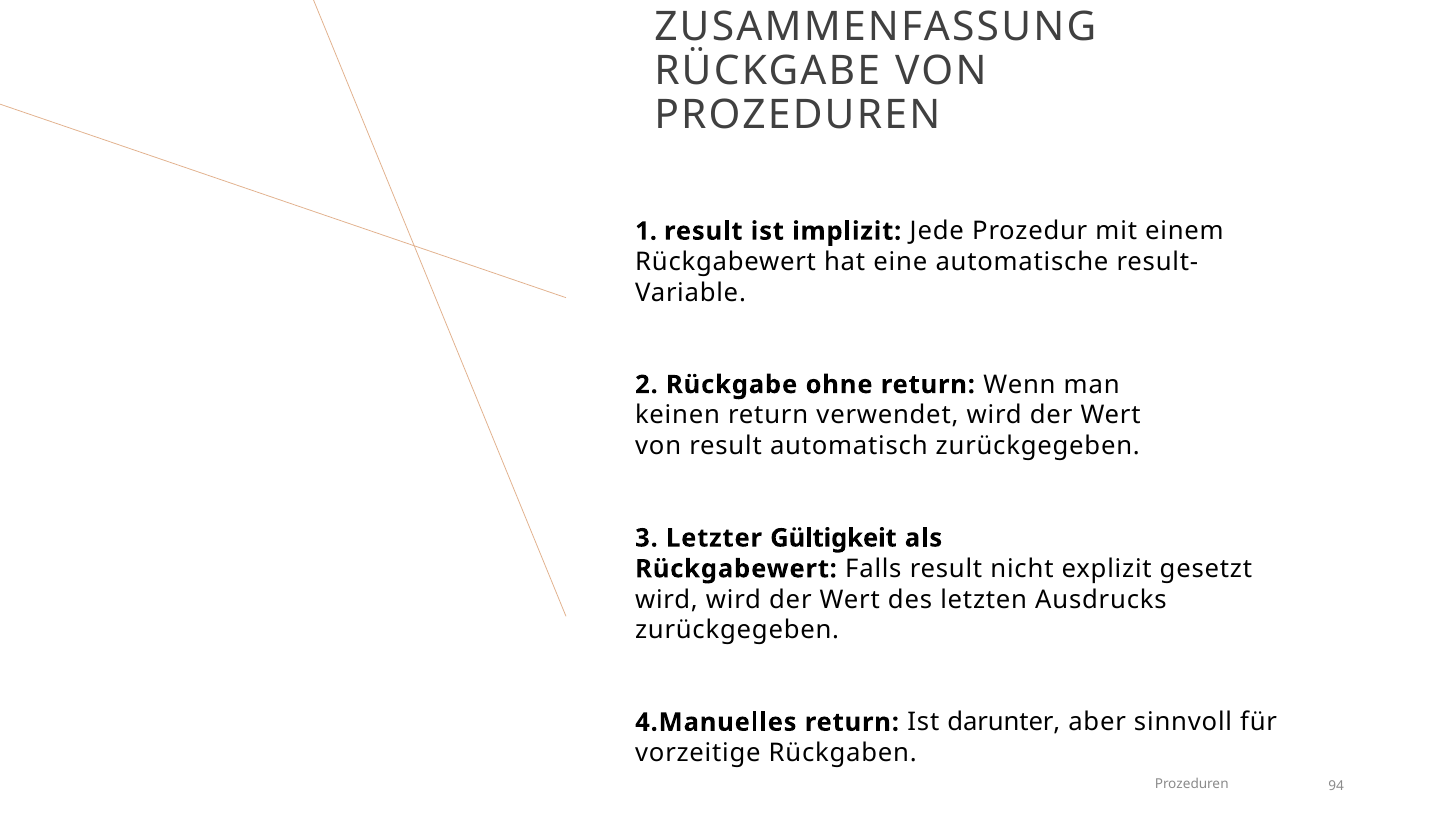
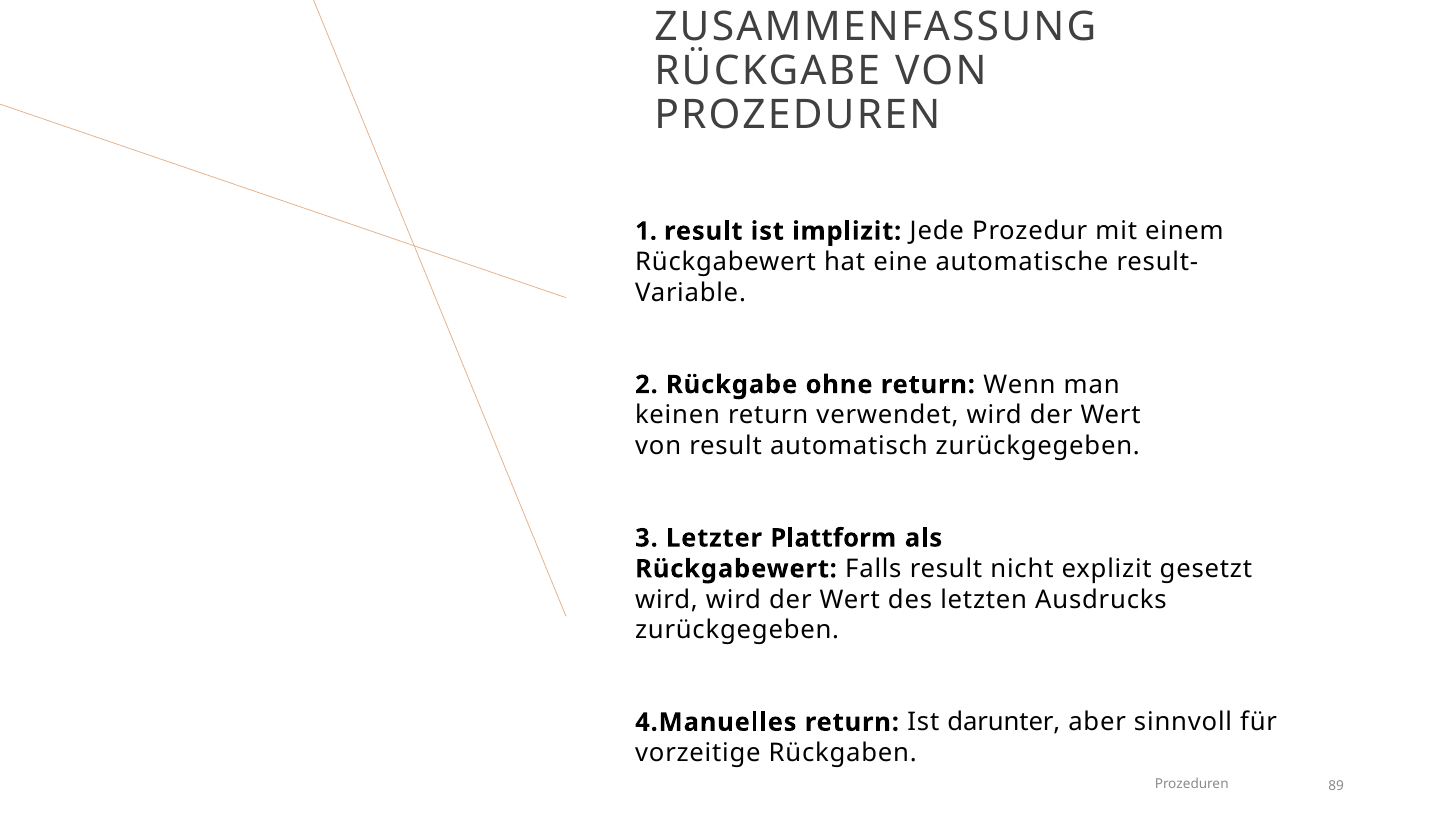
Gültigkeit: Gültigkeit -> Plattform
94: 94 -> 89
